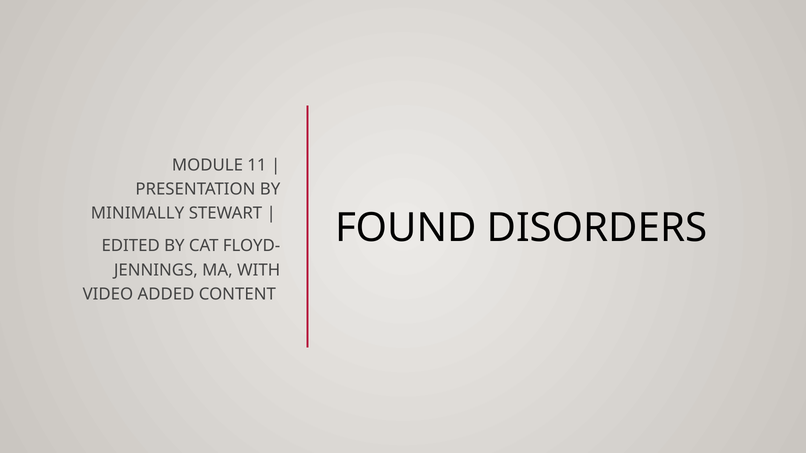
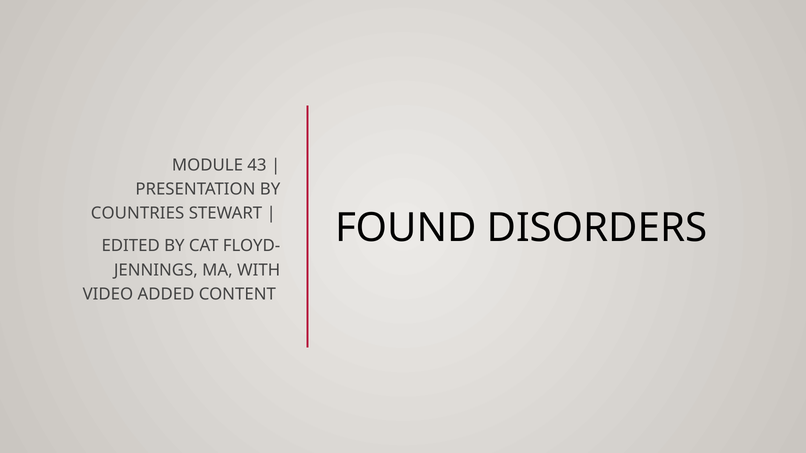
11: 11 -> 43
MINIMALLY: MINIMALLY -> COUNTRIES
